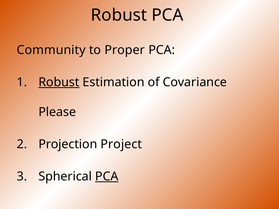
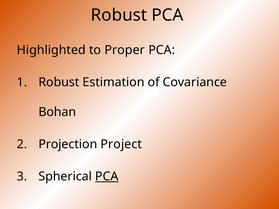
Community: Community -> Highlighted
Robust at (59, 82) underline: present -> none
Please: Please -> Bohan
